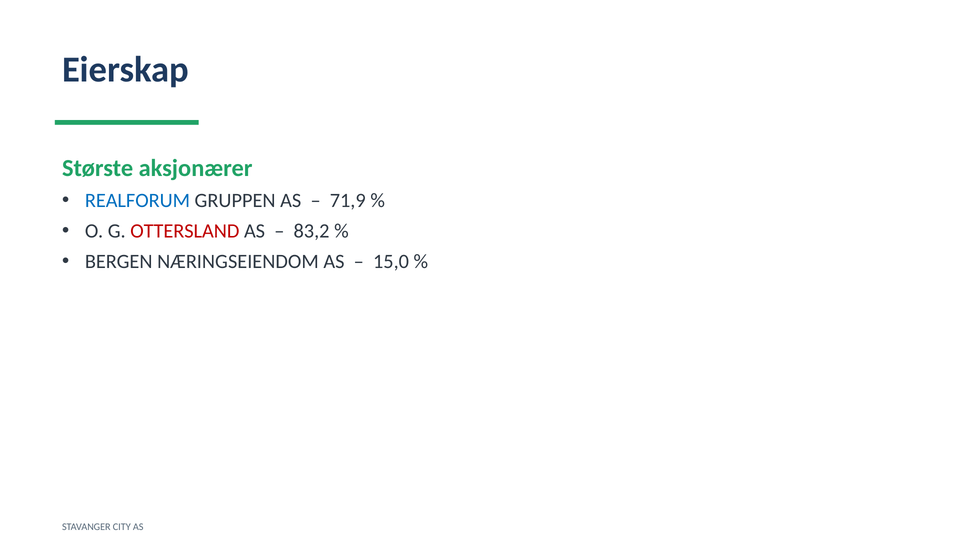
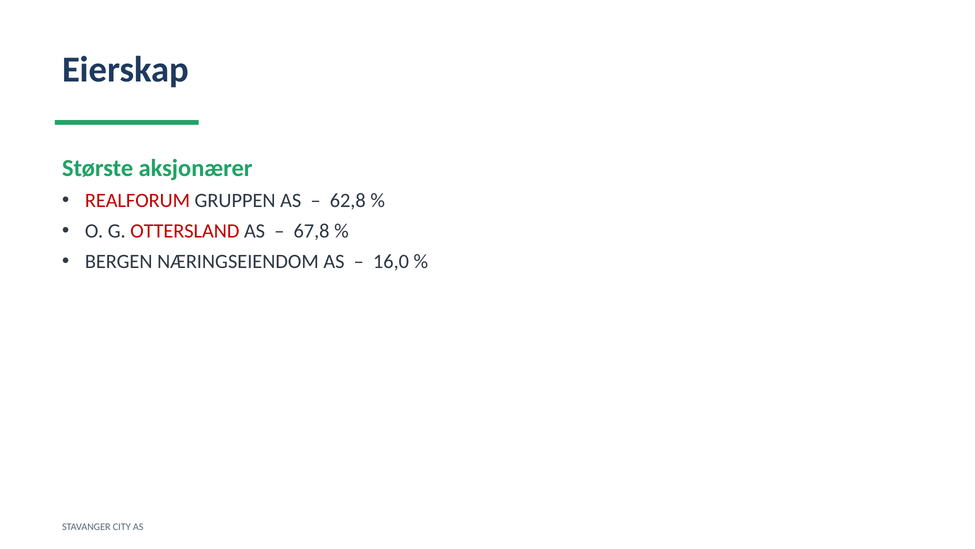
REALFORUM colour: blue -> red
71,9: 71,9 -> 62,8
83,2: 83,2 -> 67,8
15,0: 15,0 -> 16,0
